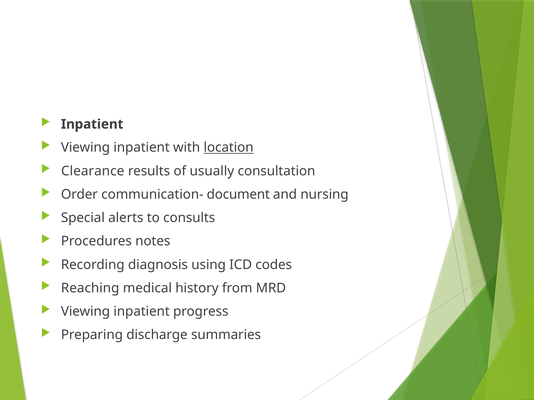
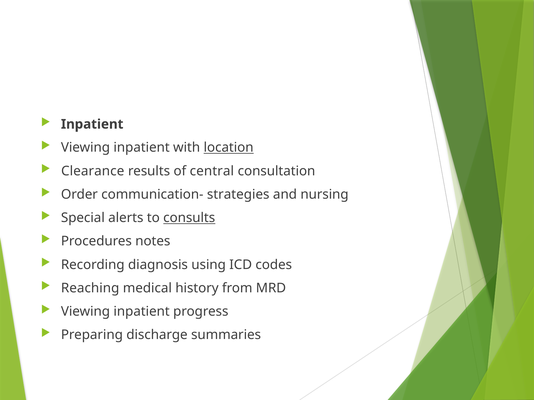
usually: usually -> central
document: document -> strategies
consults underline: none -> present
